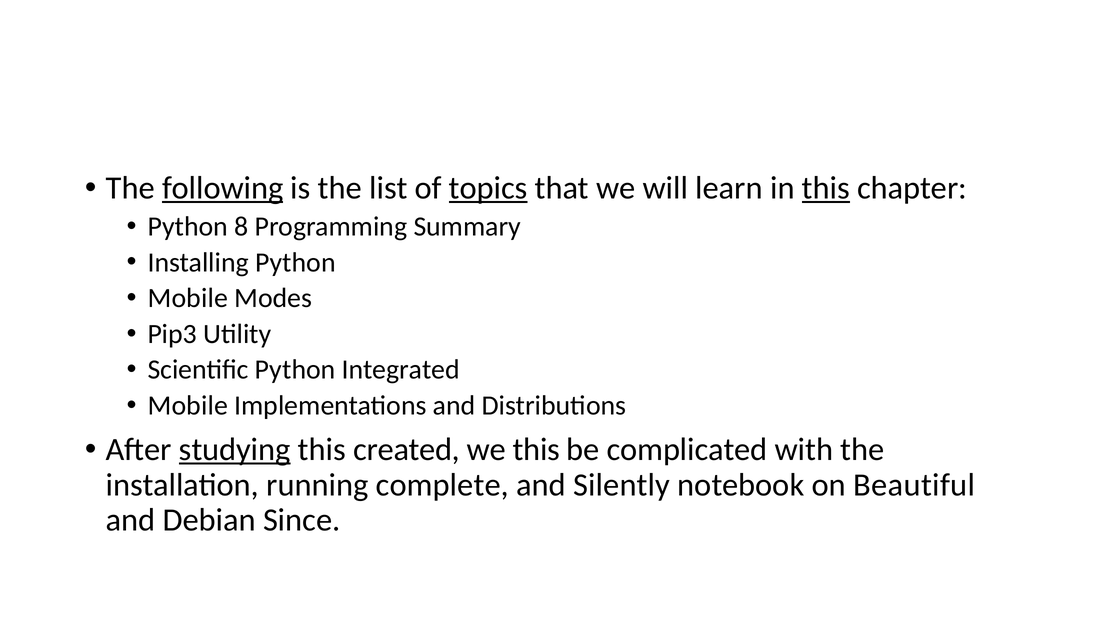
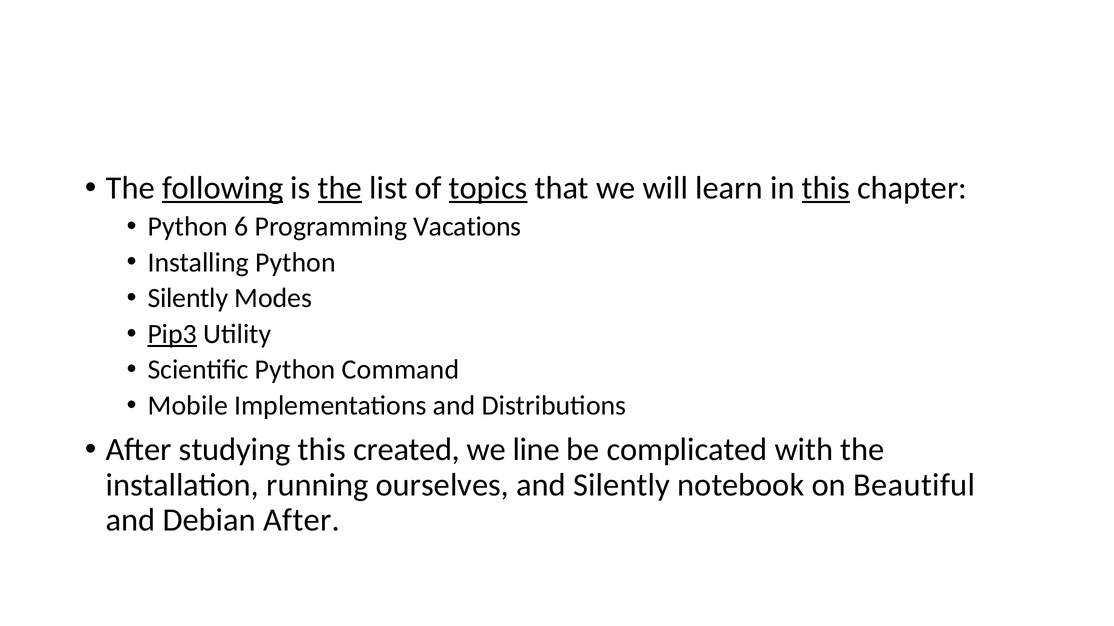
the at (340, 188) underline: none -> present
8: 8 -> 6
Summary: Summary -> Vacations
Mobile at (188, 298): Mobile -> Silently
Pip3 underline: none -> present
Integrated: Integrated -> Command
studying underline: present -> none
we this: this -> line
complete: complete -> ourselves
Debian Since: Since -> After
